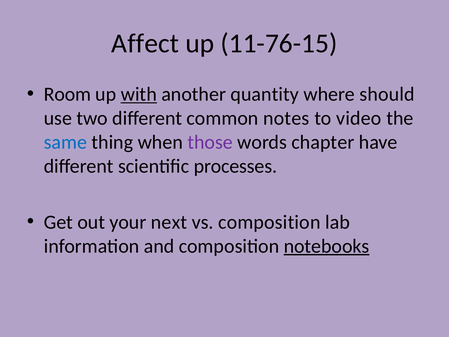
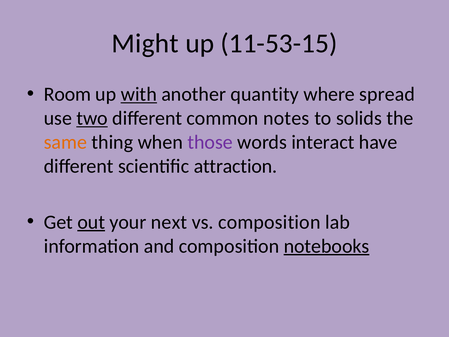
Affect: Affect -> Might
11-76-15: 11-76-15 -> 11-53-15
should: should -> spread
two underline: none -> present
video: video -> solids
same colour: blue -> orange
chapter: chapter -> interact
processes: processes -> attraction
out underline: none -> present
